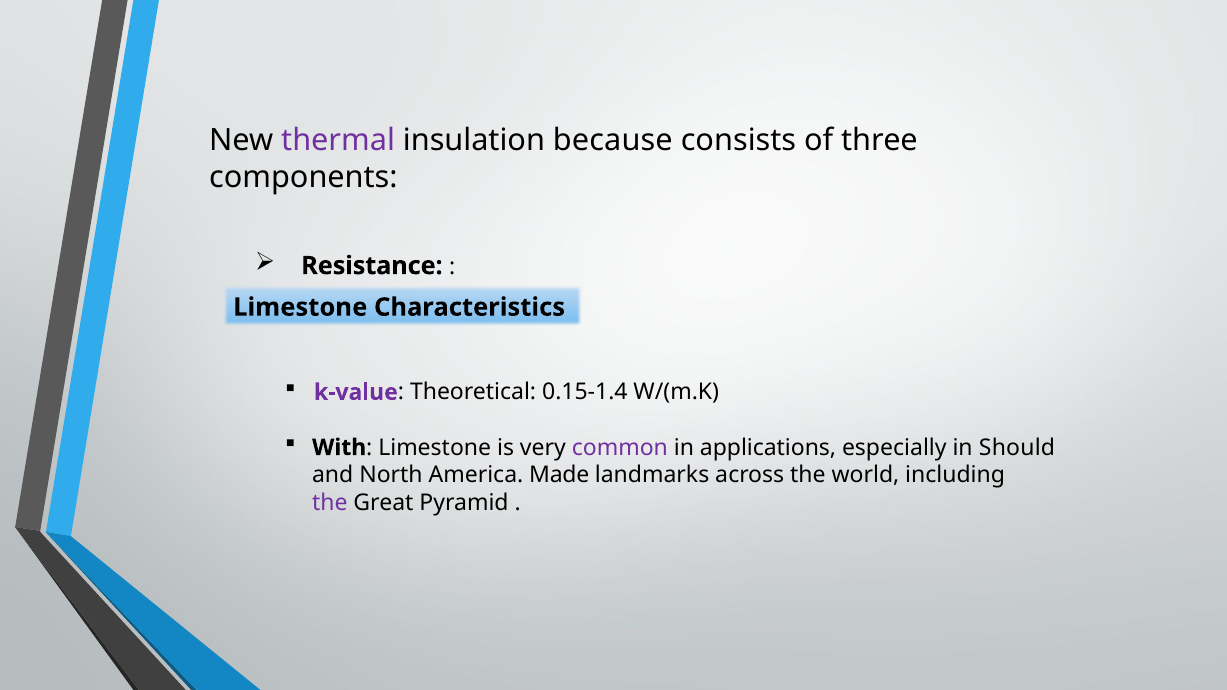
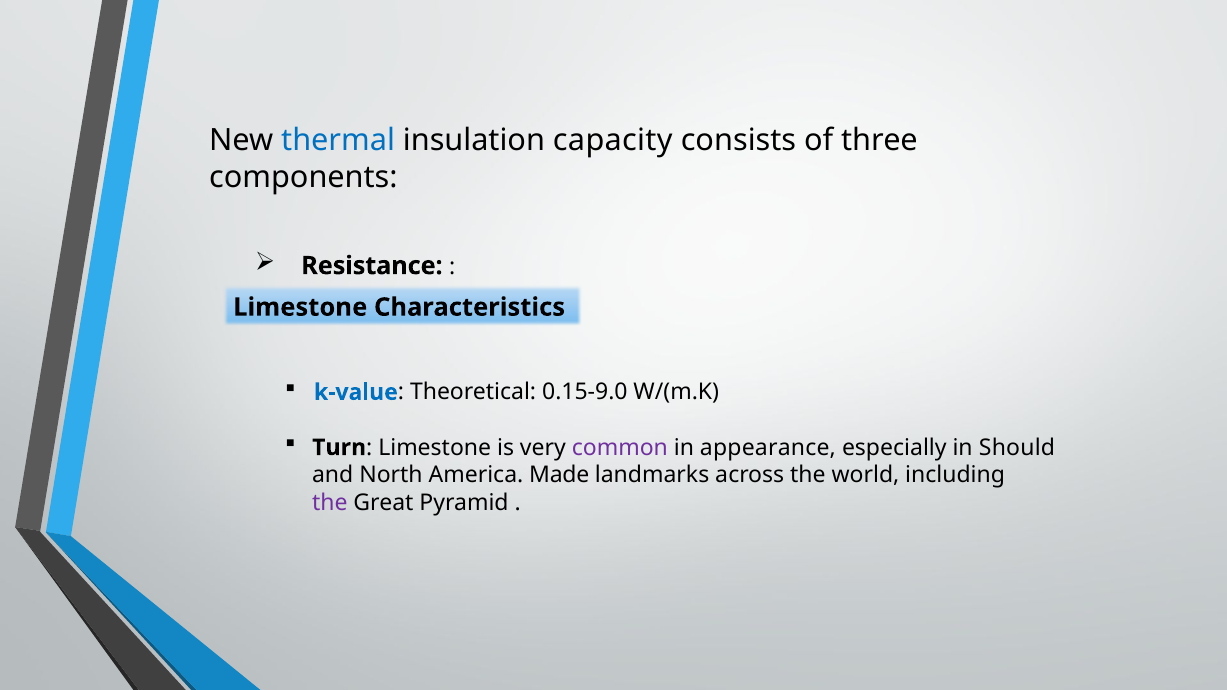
thermal colour: purple -> blue
because: because -> capacity
k-value colour: purple -> blue
0.15-1.4: 0.15-1.4 -> 0.15-9.0
With: With -> Turn
applications: applications -> appearance
